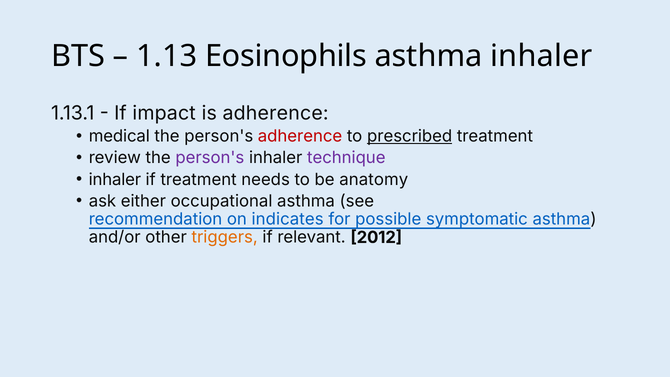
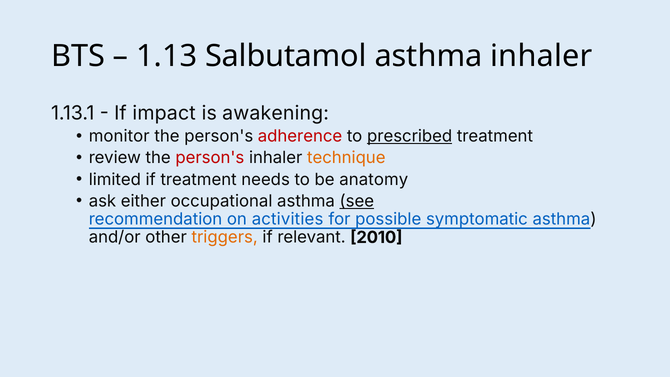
Eosinophils: Eosinophils -> Salbutamol
is adherence: adherence -> awakening
medical: medical -> monitor
person's at (210, 158) colour: purple -> red
technique colour: purple -> orange
inhaler at (115, 179): inhaler -> limited
see underline: none -> present
indicates: indicates -> activities
2012: 2012 -> 2010
